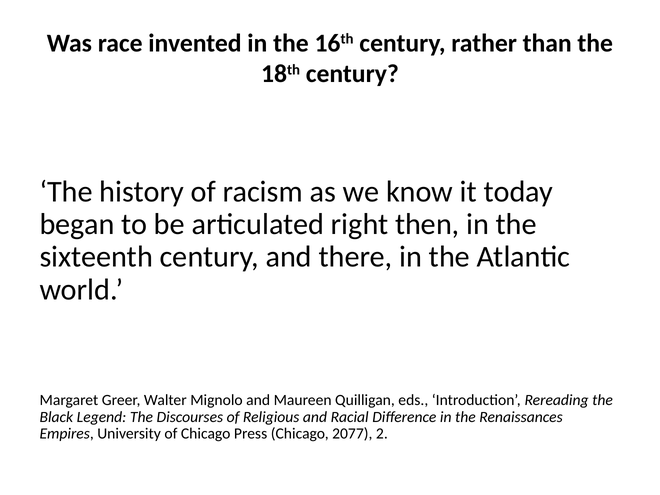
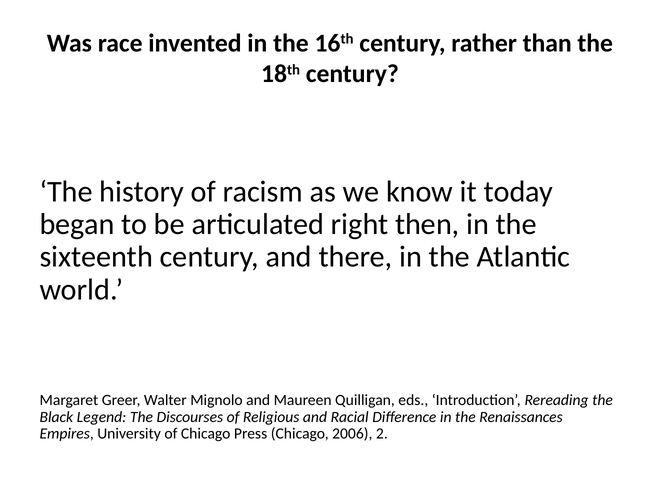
2077: 2077 -> 2006
